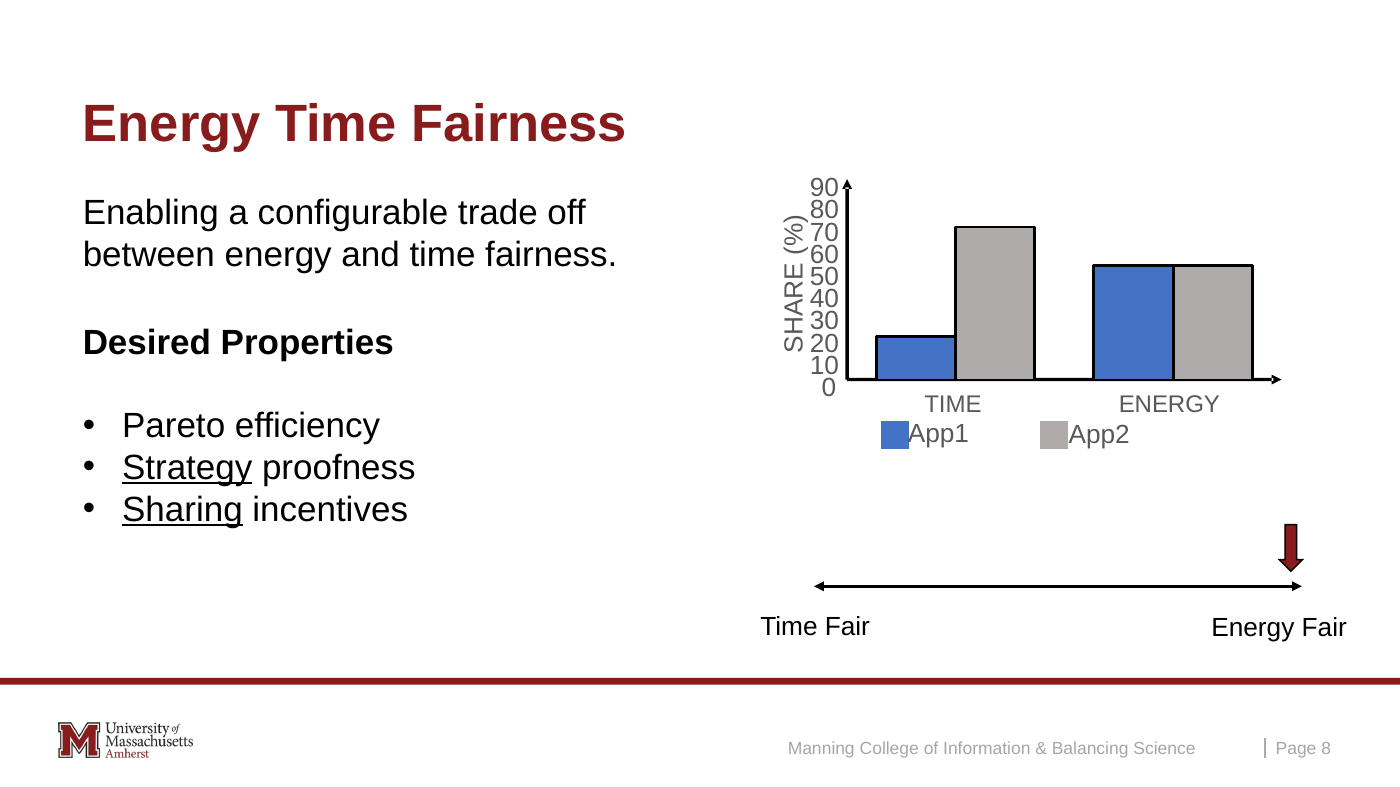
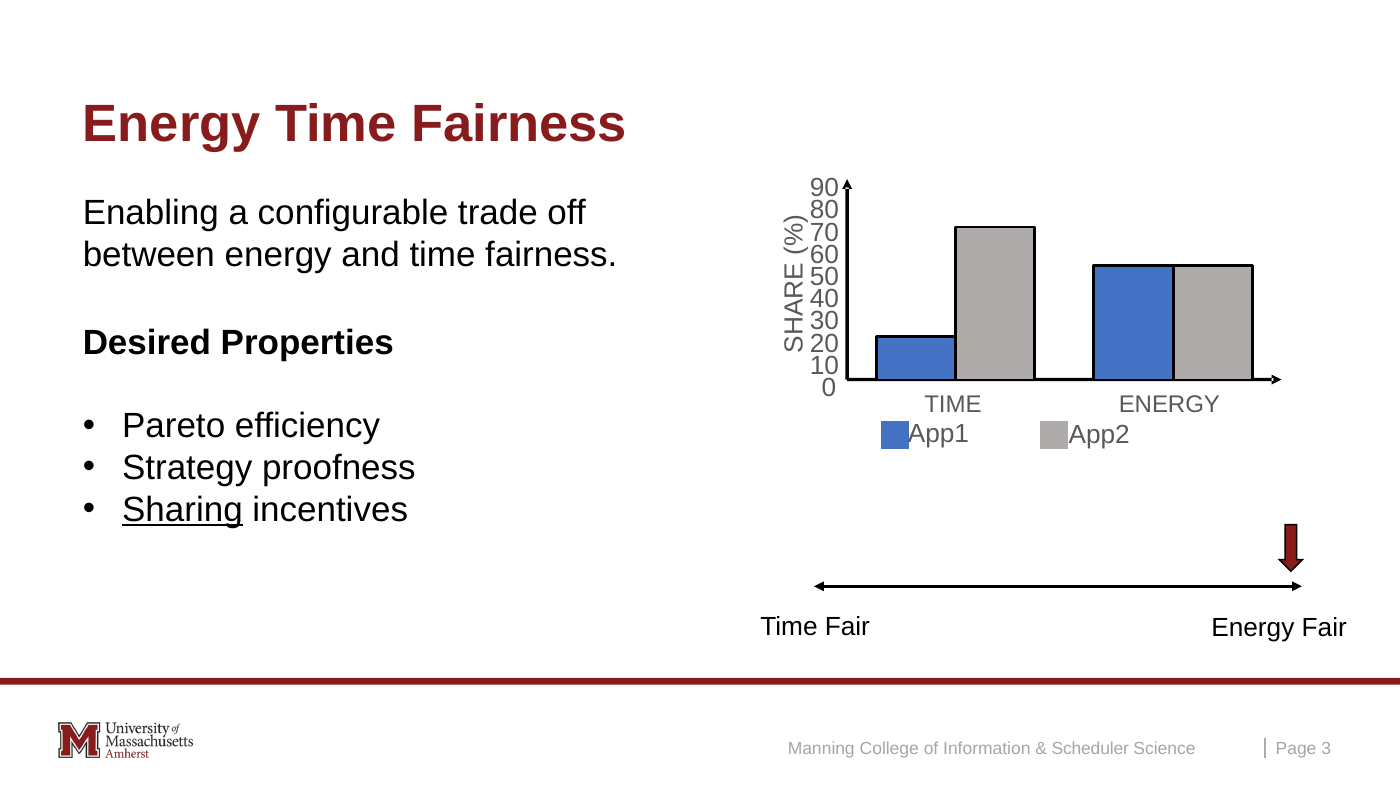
Strategy underline: present -> none
Balancing: Balancing -> Scheduler
8: 8 -> 3
